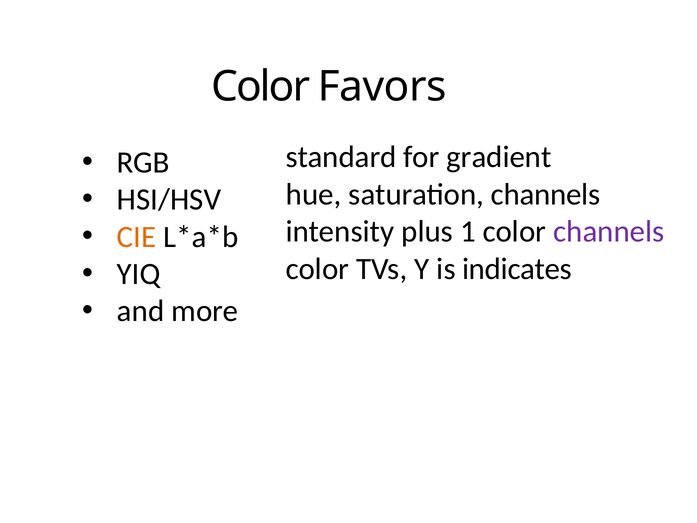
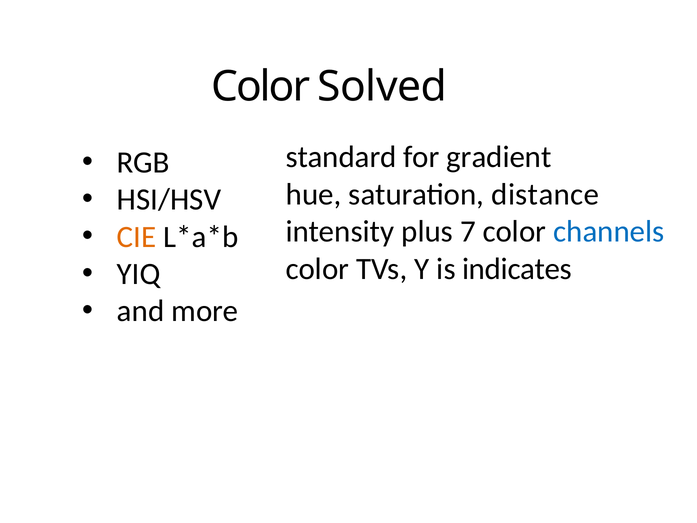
Favors: Favors -> Solved
saturation channels: channels -> distance
1: 1 -> 7
channels at (609, 231) colour: purple -> blue
